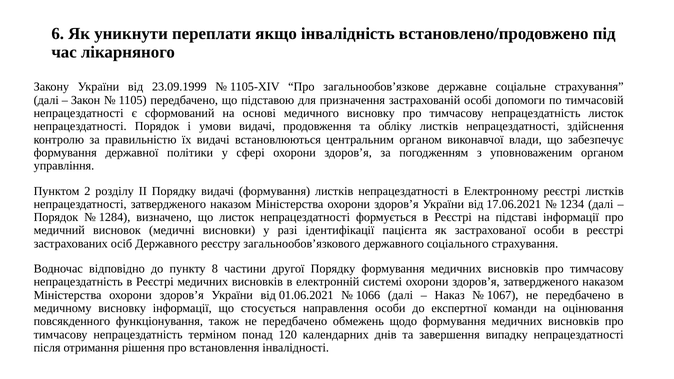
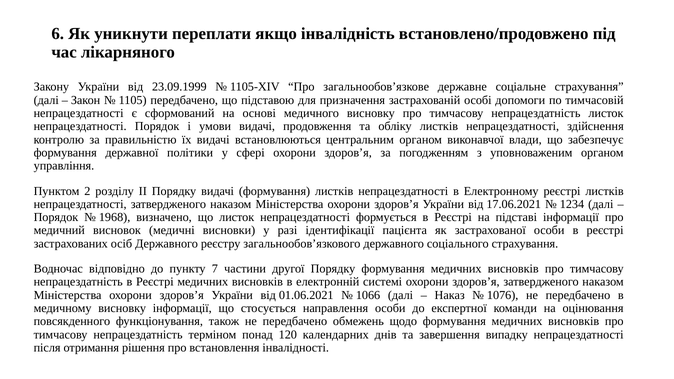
1284: 1284 -> 1968
8: 8 -> 7
1067: 1067 -> 1076
